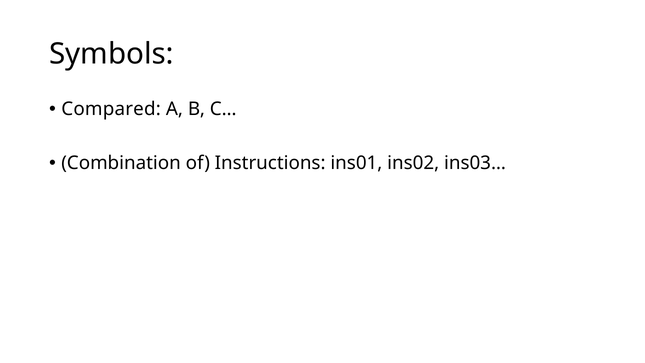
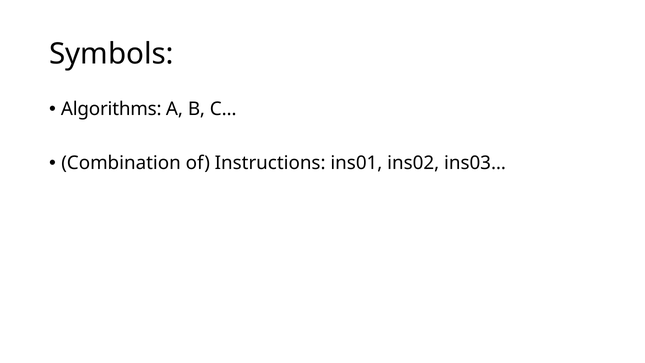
Compared: Compared -> Algorithms
